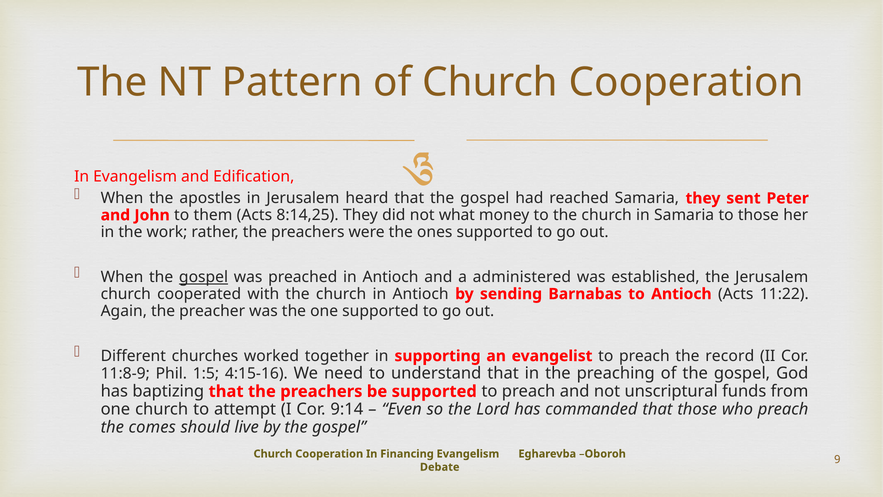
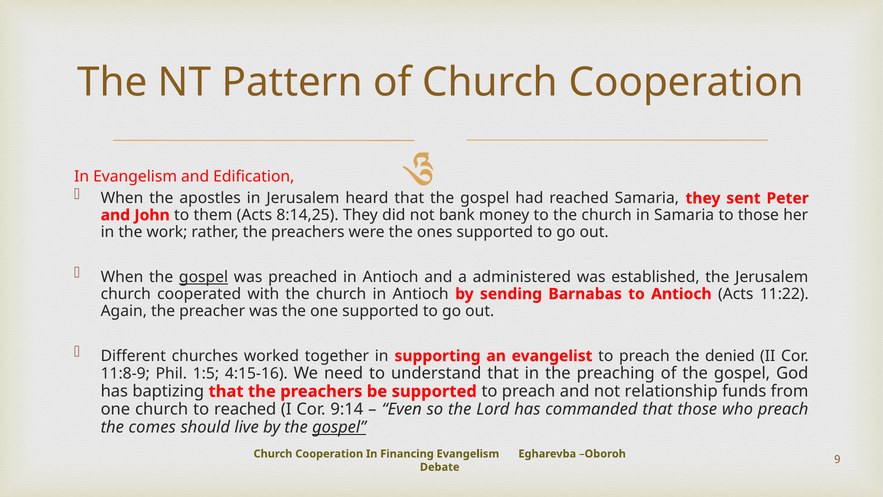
what: what -> bank
record: record -> denied
unscriptural: unscriptural -> relationship
to attempt: attempt -> reached
gospel at (339, 427) underline: none -> present
